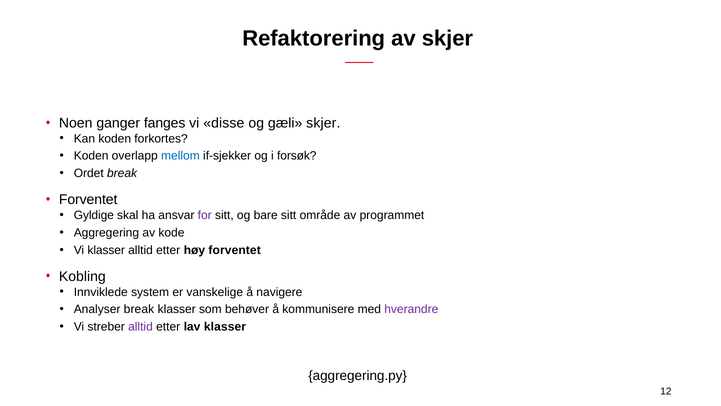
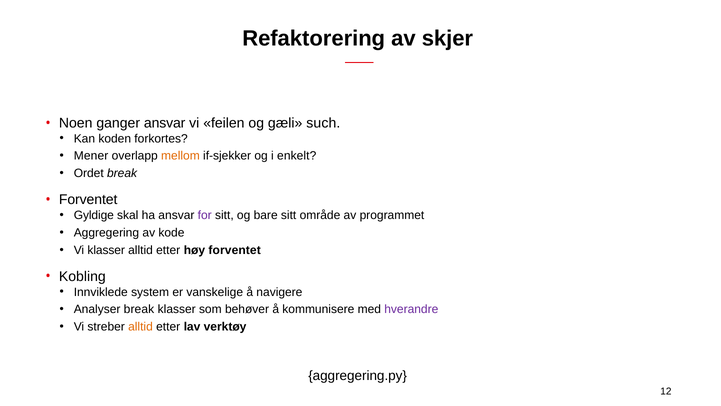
ganger fanges: fanges -> ansvar
disse: disse -> feilen
gæli skjer: skjer -> such
Koden at (91, 156): Koden -> Mener
mellom colour: blue -> orange
forsøk: forsøk -> enkelt
alltid at (140, 327) colour: purple -> orange
lav klasser: klasser -> verktøy
